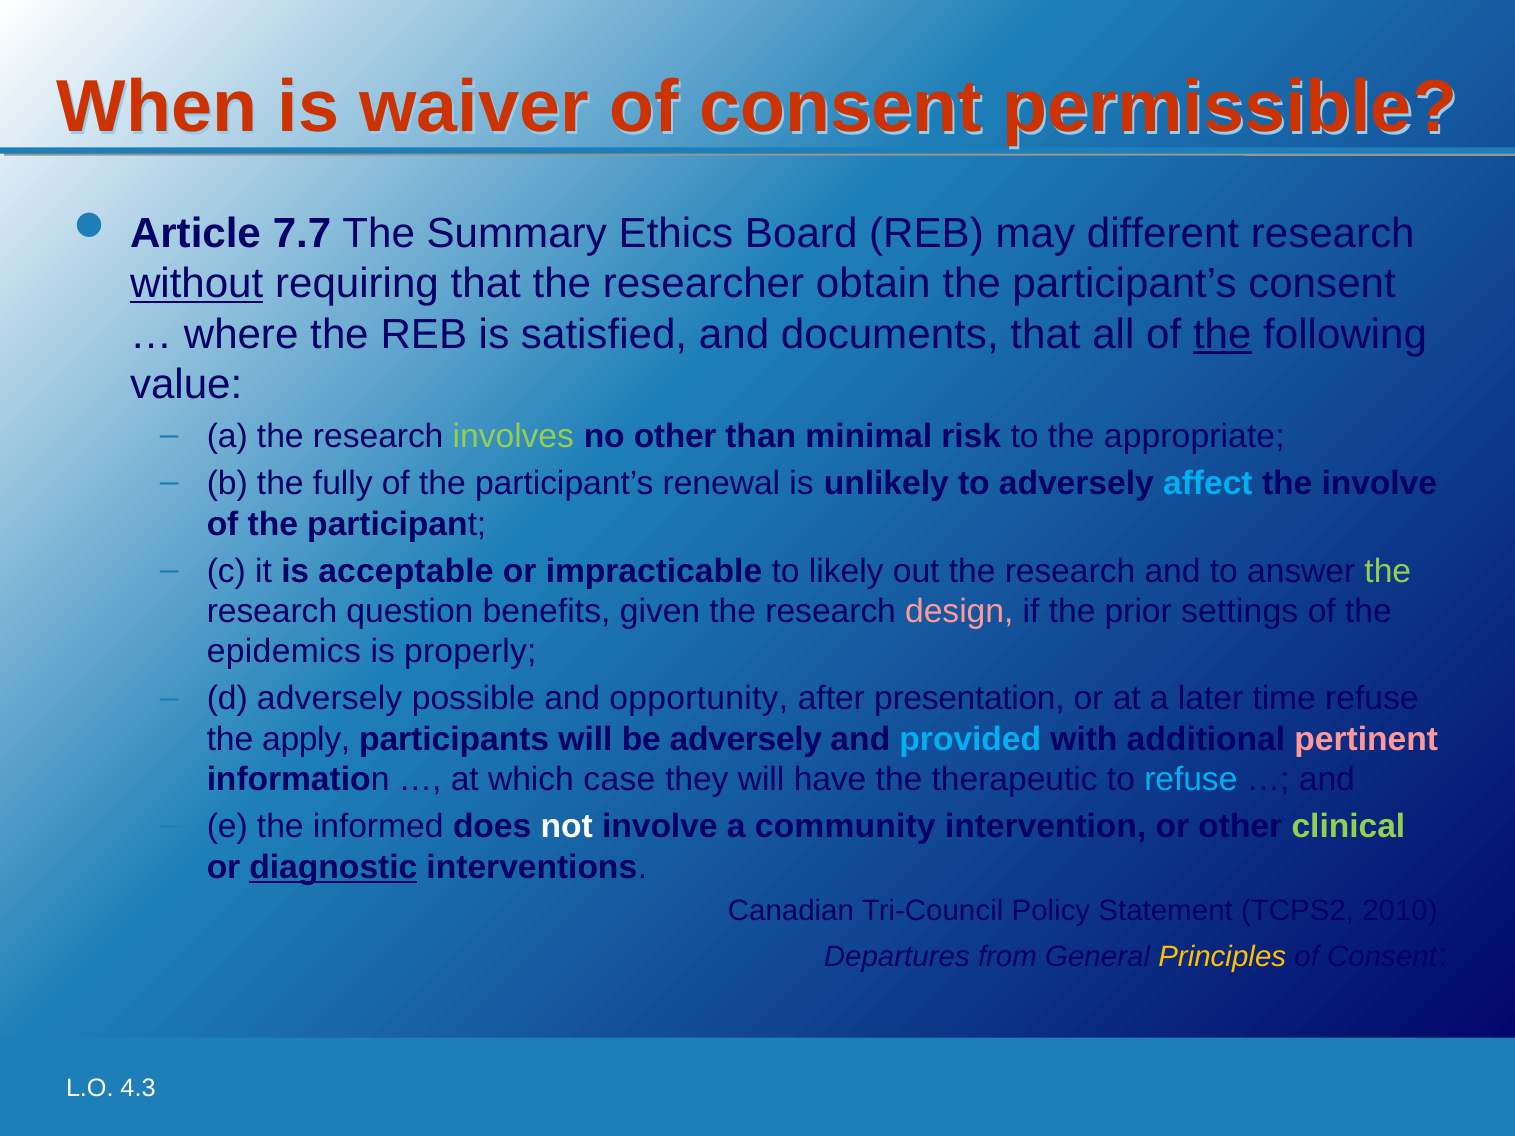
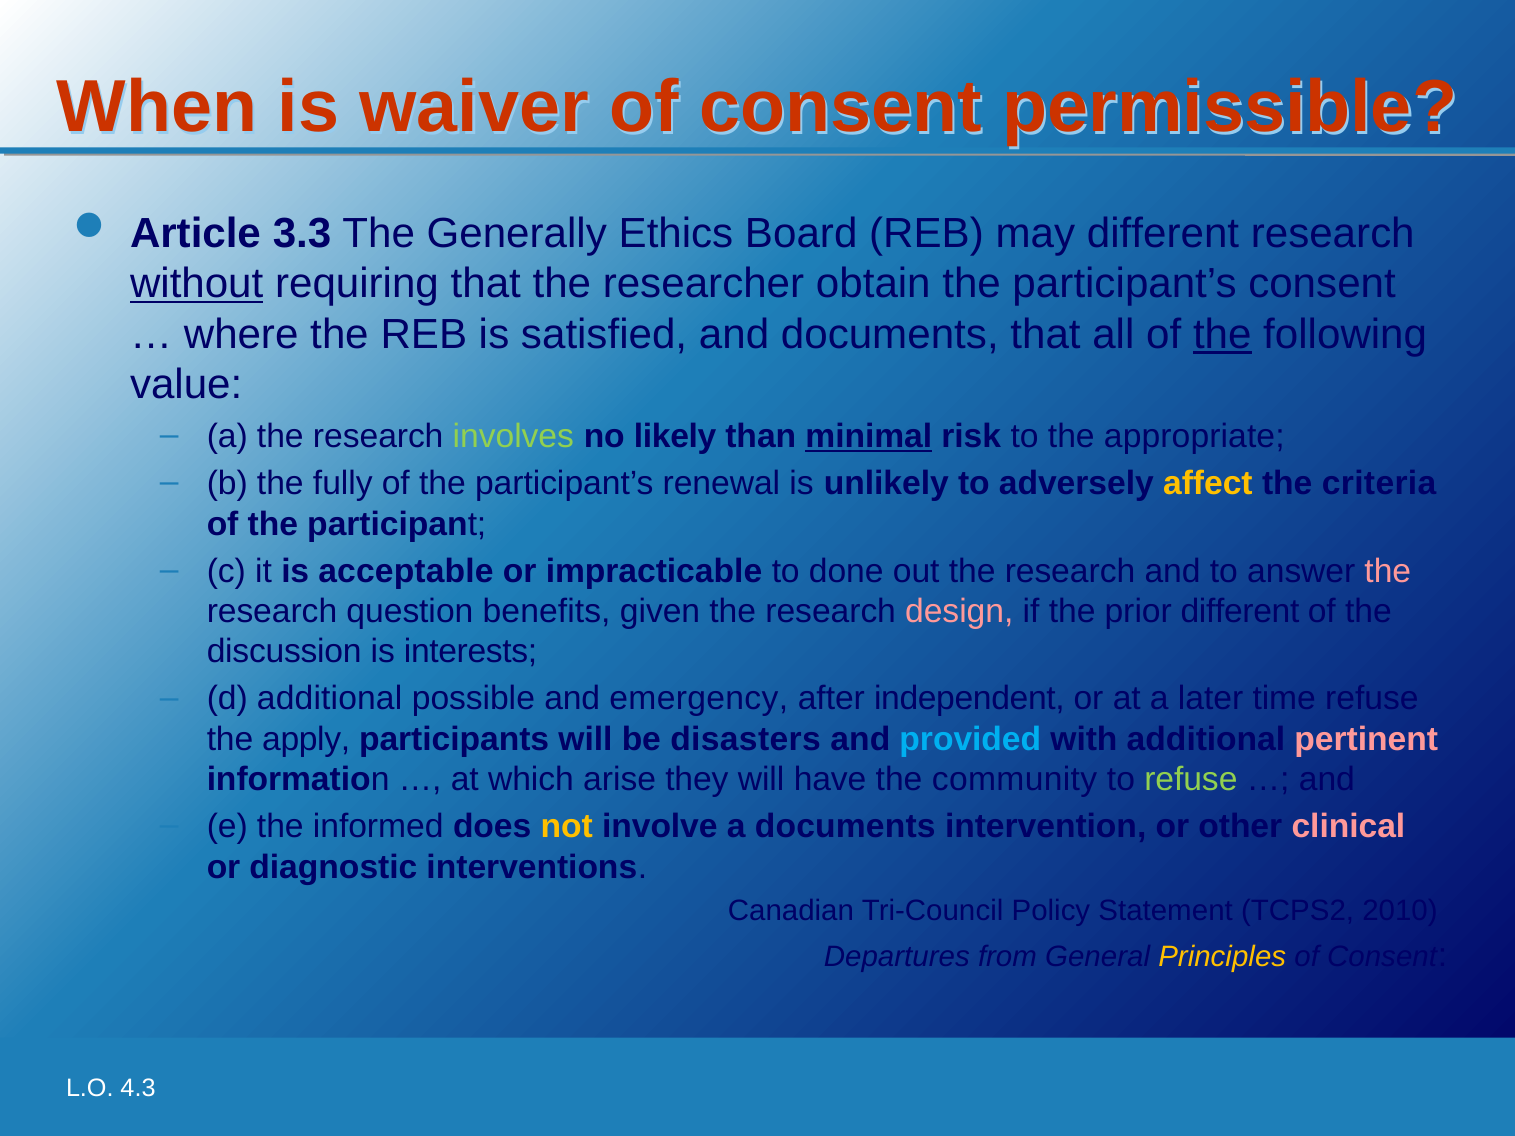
7.7: 7.7 -> 3.3
Summary: Summary -> Generally
no other: other -> likely
minimal underline: none -> present
affect colour: light blue -> yellow
the involve: involve -> criteria
likely: likely -> done
the at (1388, 571) colour: light green -> pink
prior settings: settings -> different
epidemics: epidemics -> discussion
properly: properly -> interests
d adversely: adversely -> additional
opportunity: opportunity -> emergency
presentation: presentation -> independent
be adversely: adversely -> disasters
case: case -> arise
therapeutic: therapeutic -> community
refuse at (1191, 780) colour: light blue -> light green
not colour: white -> yellow
a community: community -> documents
clinical colour: light green -> pink
diagnostic underline: present -> none
